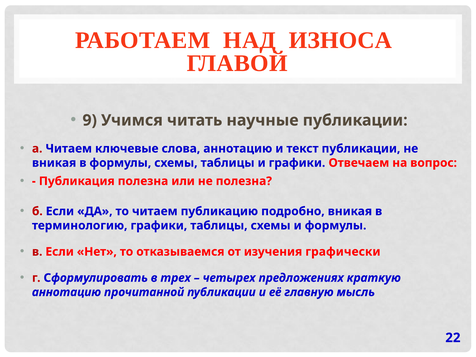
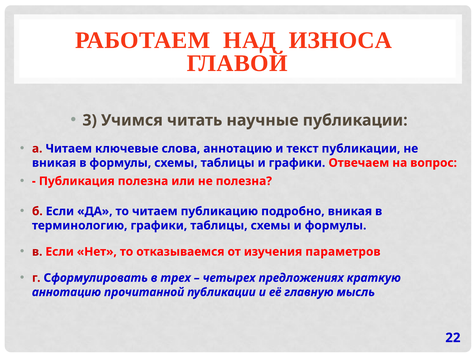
9: 9 -> 3
графически: графически -> параметров
